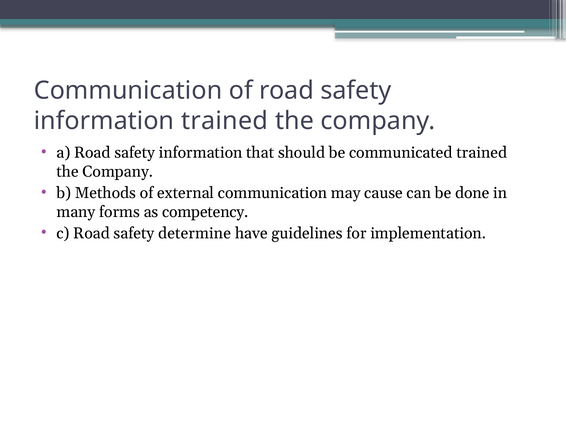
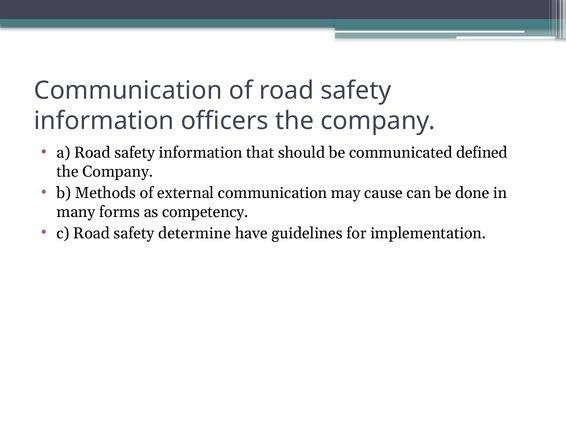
information trained: trained -> officers
communicated trained: trained -> defined
